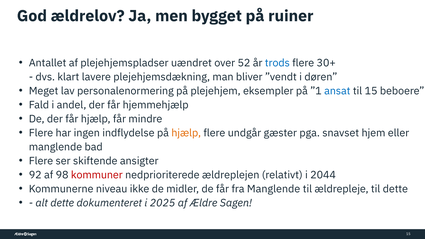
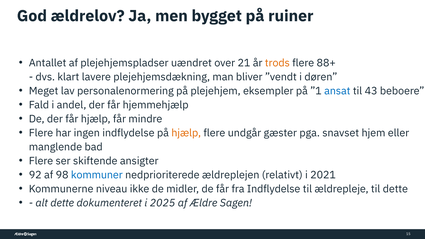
52: 52 -> 21
trods colour: blue -> orange
30+: 30+ -> 88+
til 15: 15 -> 43
kommuner colour: red -> blue
2044: 2044 -> 2021
fra Manglende: Manglende -> Indflydelse
